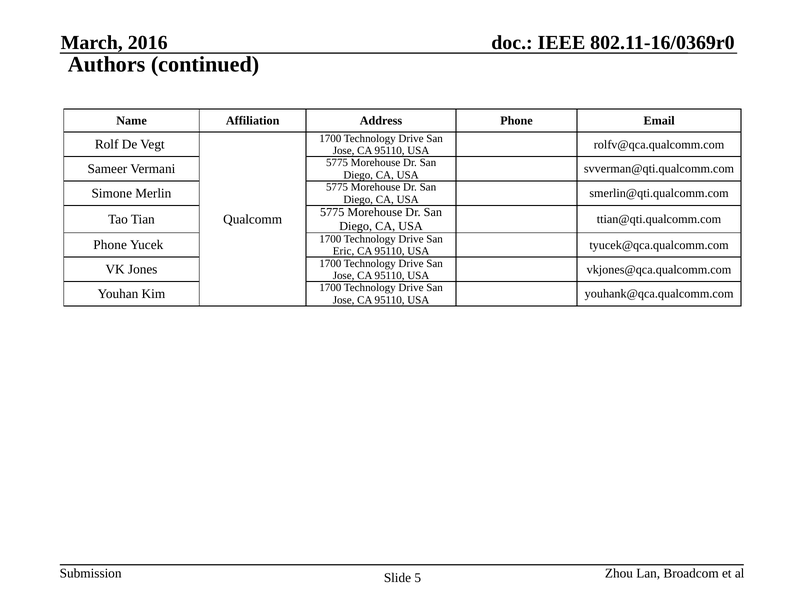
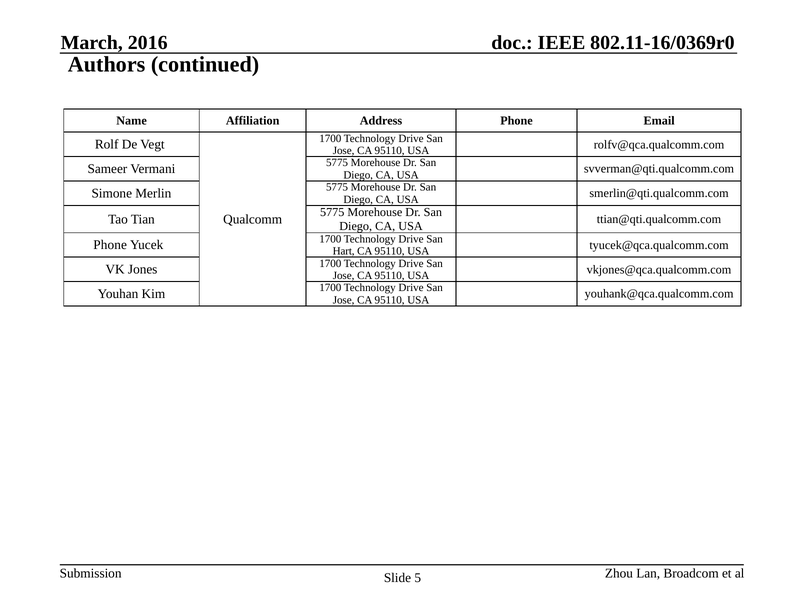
Eric: Eric -> Hart
